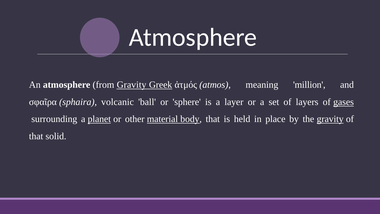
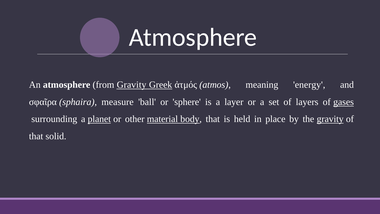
million: million -> energy
volcanic: volcanic -> measure
